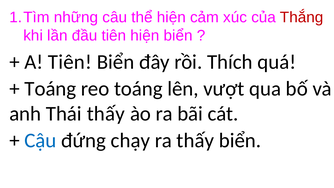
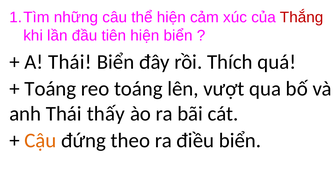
A Tiên: Tiên -> Thái
Cậu colour: blue -> orange
chạy: chạy -> theo
ra thấy: thấy -> điều
